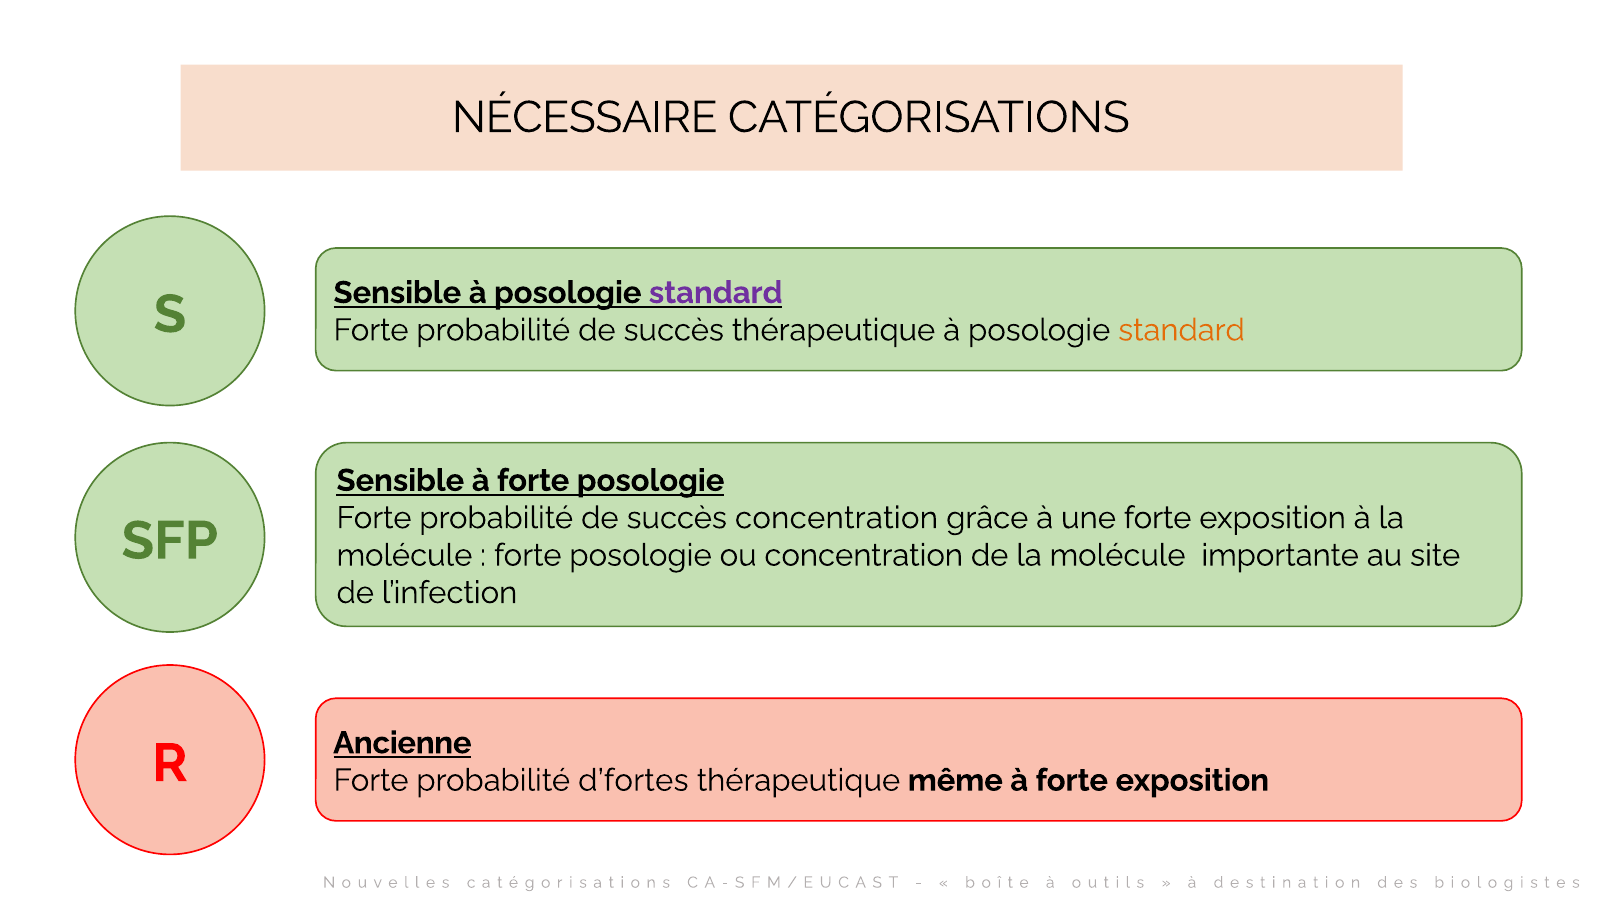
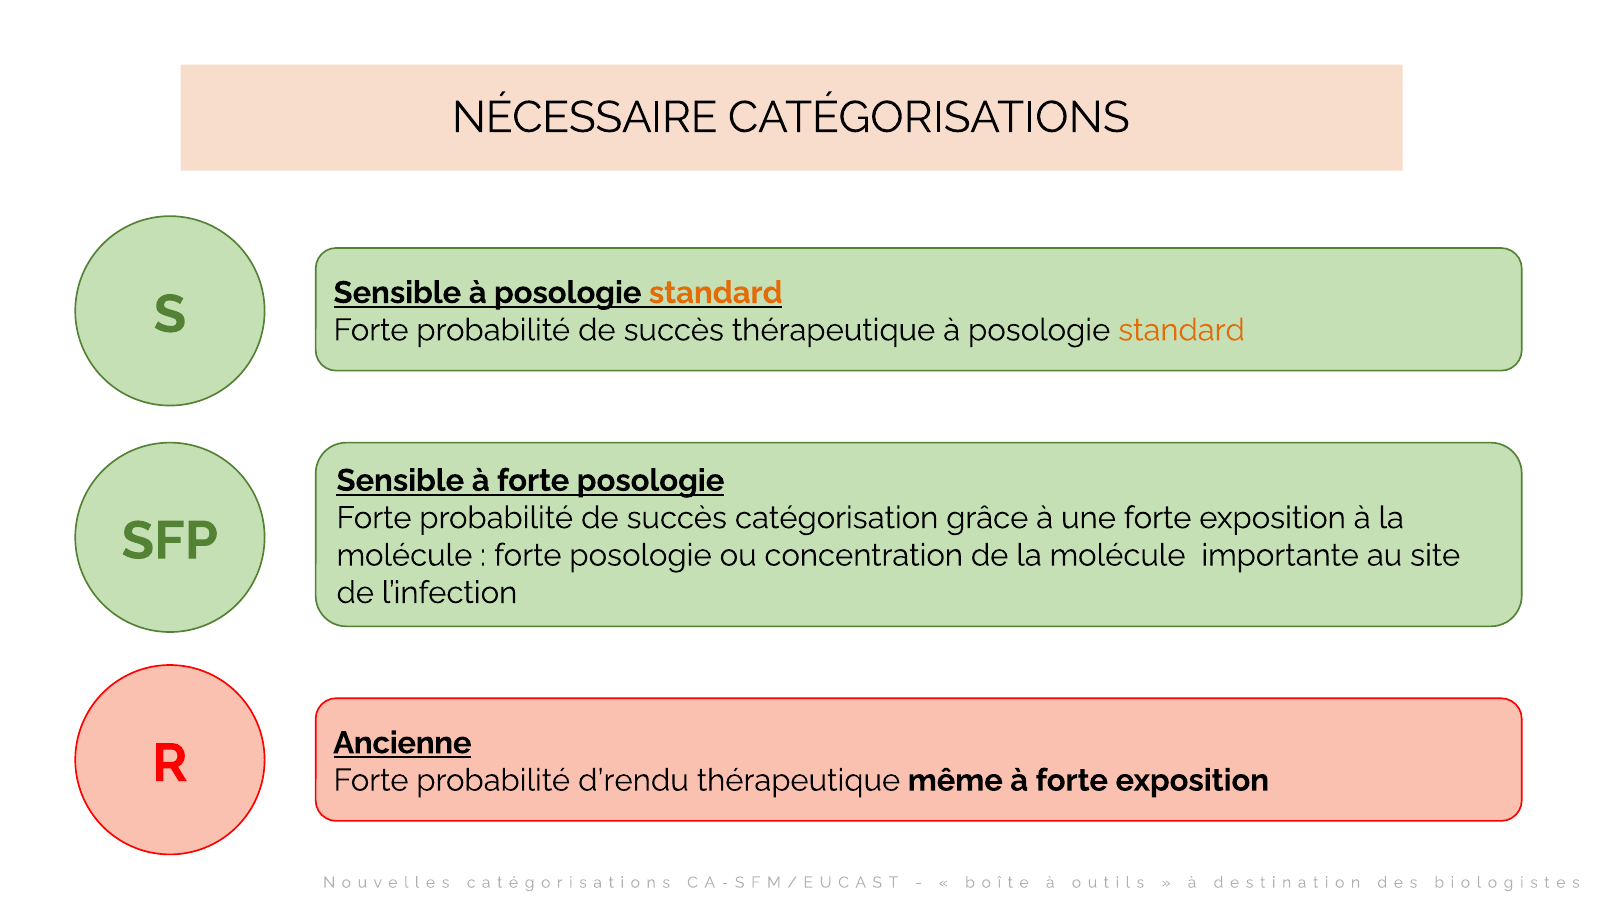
standard at (716, 293) colour: purple -> orange
succès concentration: concentration -> catégorisation
d’fortes: d’fortes -> d’rendu
